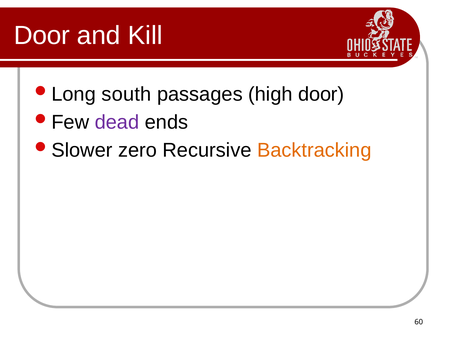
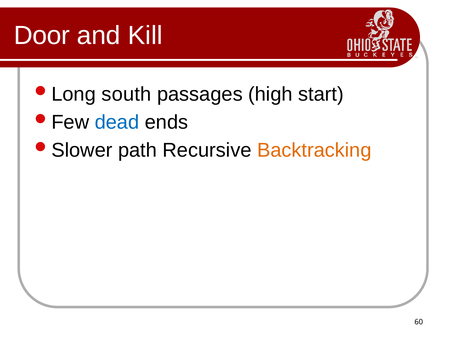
high door: door -> start
dead colour: purple -> blue
zero: zero -> path
